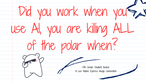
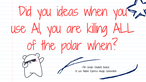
work: work -> ideas
